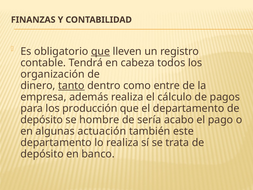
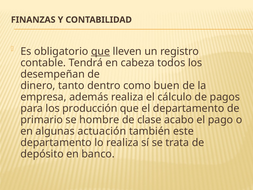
organización: organización -> desempeñan
tanto underline: present -> none
entre: entre -> buen
depósito at (42, 120): depósito -> primario
sería: sería -> clase
